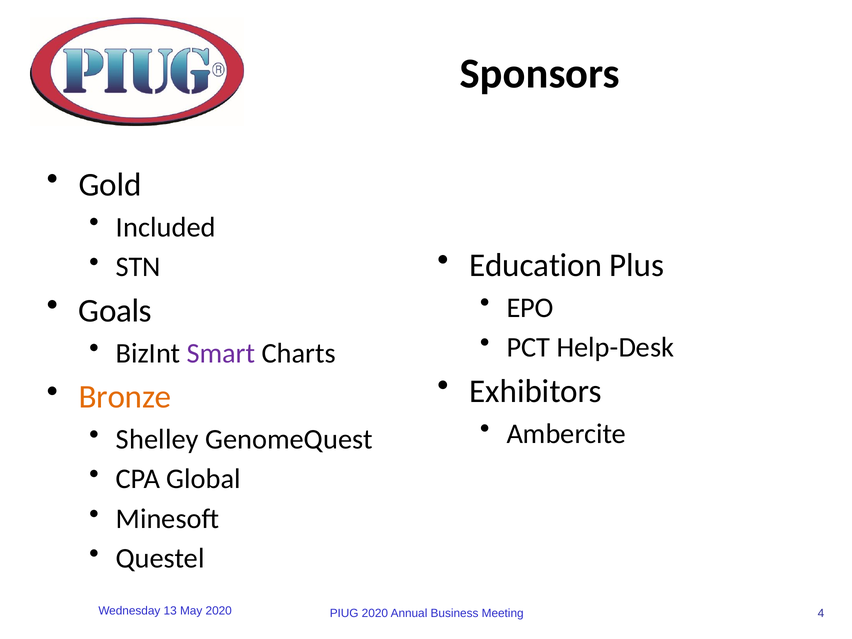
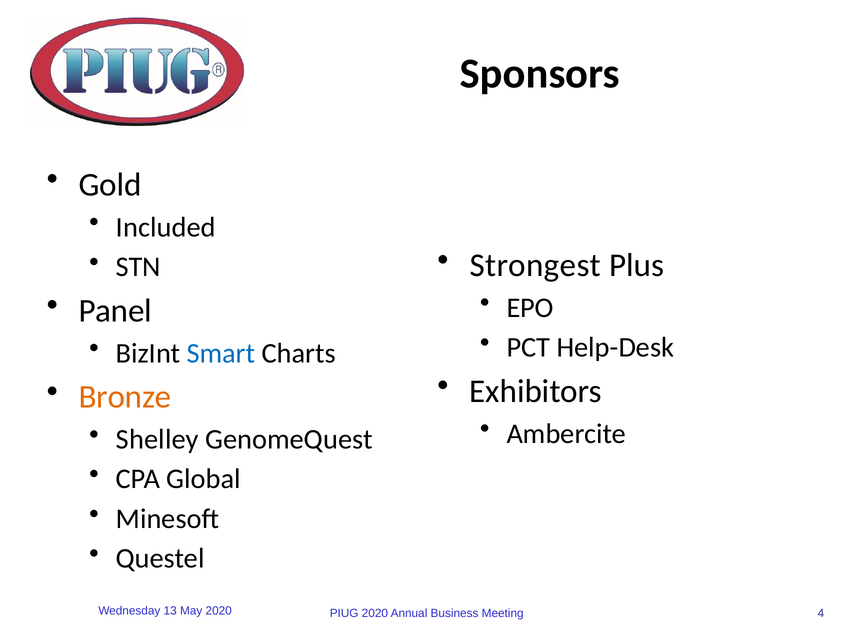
Education: Education -> Strongest
Goals: Goals -> Panel
Smart colour: purple -> blue
